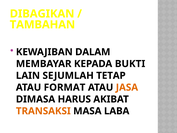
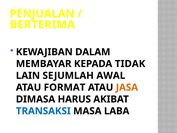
DIBAGIKAN: DIBAGIKAN -> PENJUALAN
TAMBAHAN: TAMBAHAN -> BERTERIMA
BUKTI: BUKTI -> TIDAK
TETAP: TETAP -> AWAL
TRANSAKSI colour: orange -> blue
